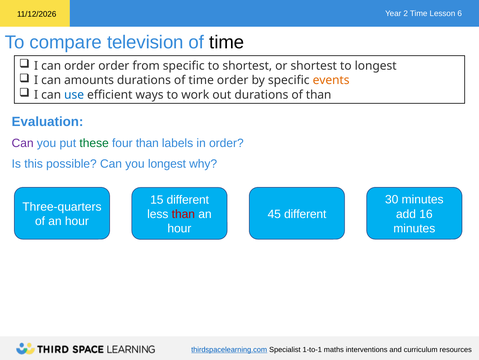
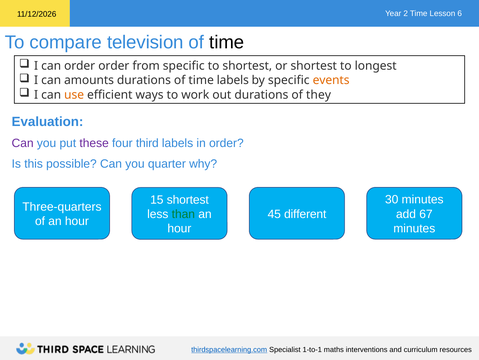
time order: order -> labels
use colour: blue -> orange
of than: than -> they
these colour: green -> purple
four than: than -> third
you longest: longest -> quarter
15 different: different -> shortest
16: 16 -> 67
than at (183, 214) colour: red -> green
